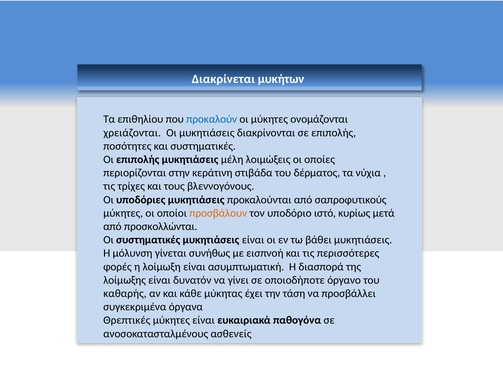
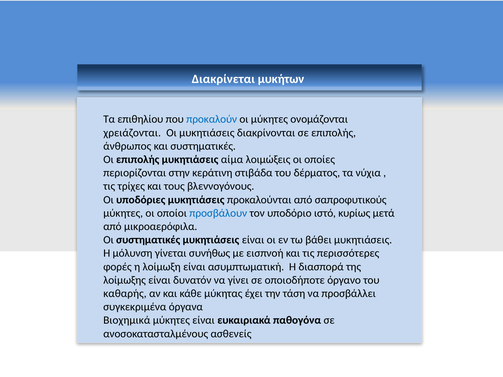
ποσότητες: ποσότητες -> άνθρωπος
μέλη: μέλη -> αίμα
προσβάλουν colour: orange -> blue
προσκολλώνται: προσκολλώνται -> μικροαερόφιλα
Θρεπτικές: Θρεπτικές -> Βιοχημικά
